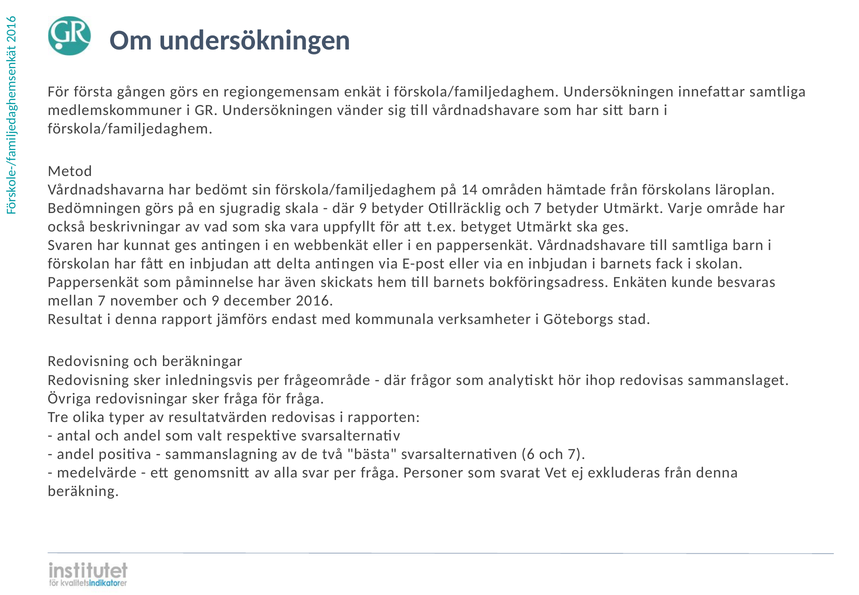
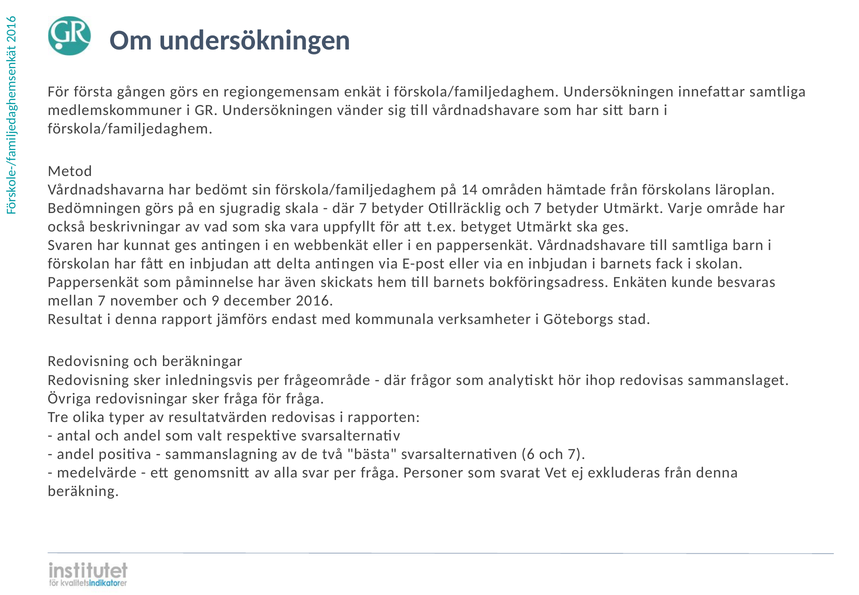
där 9: 9 -> 7
